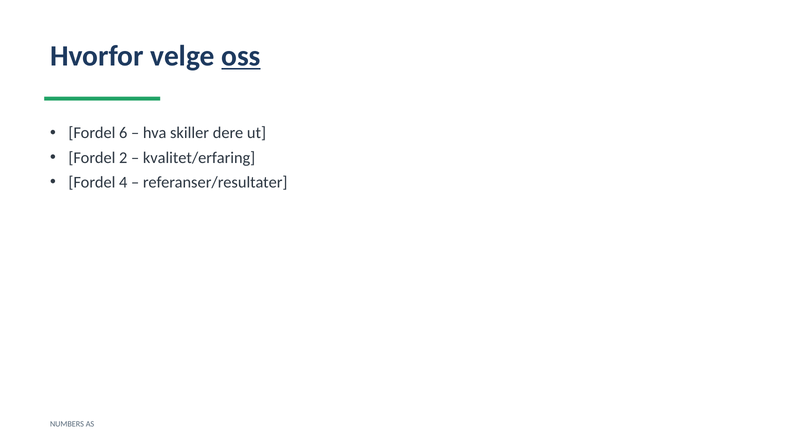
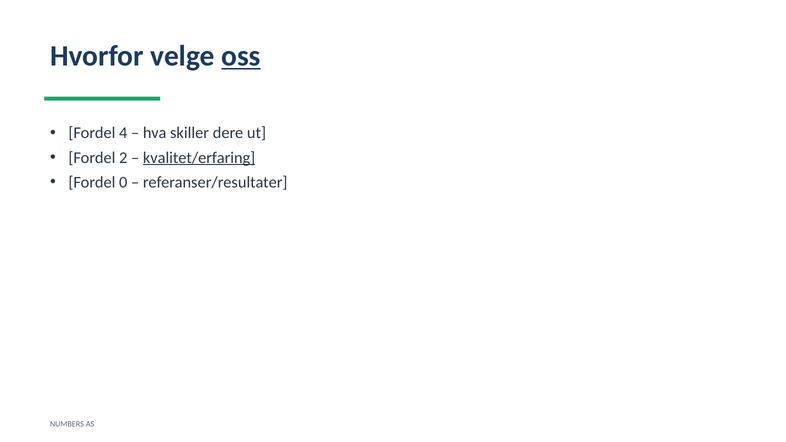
6: 6 -> 4
kvalitet/erfaring underline: none -> present
4: 4 -> 0
